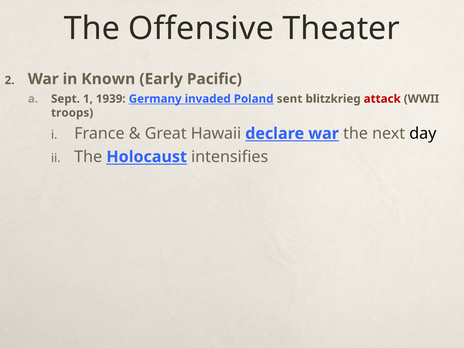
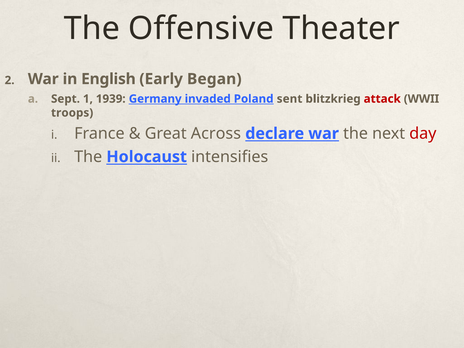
Known: Known -> English
Pacific: Pacific -> Began
Hawaii: Hawaii -> Across
day colour: black -> red
